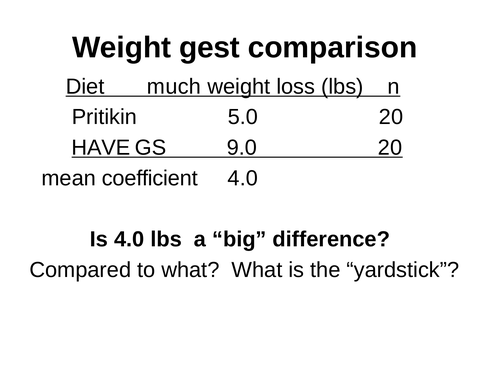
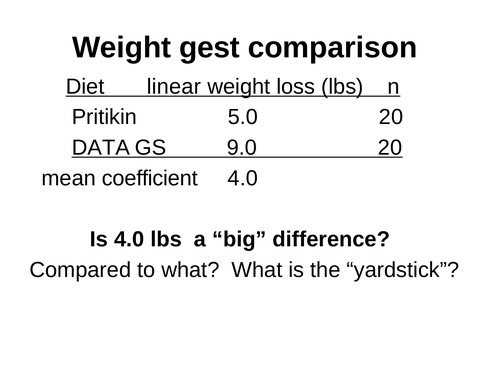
much: much -> linear
HAVE: HAVE -> DATA
